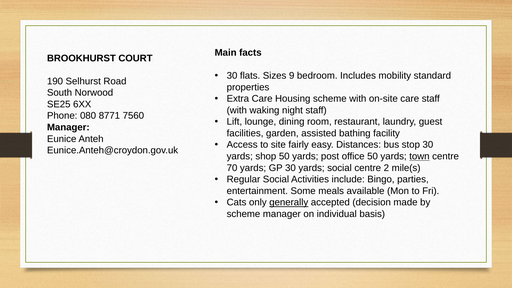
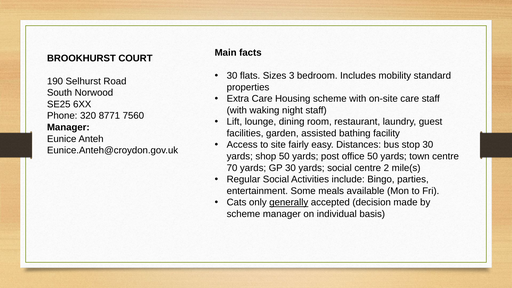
9: 9 -> 3
080: 080 -> 320
town underline: present -> none
